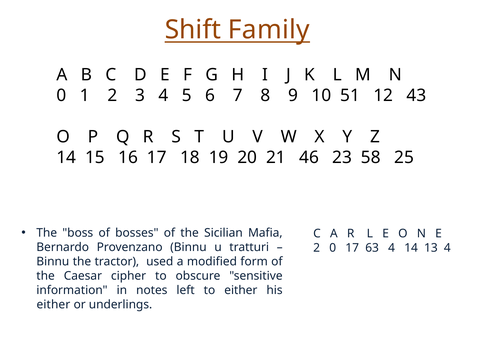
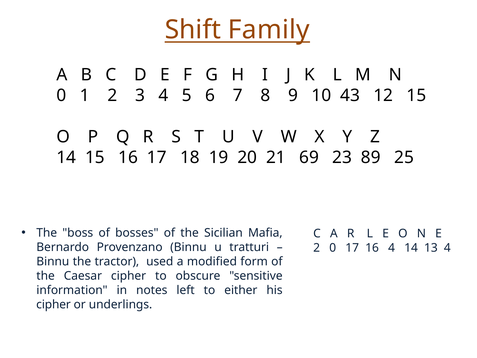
51: 51 -> 43
12 43: 43 -> 15
46: 46 -> 69
58: 58 -> 89
17 63: 63 -> 16
either at (53, 304): either -> cipher
